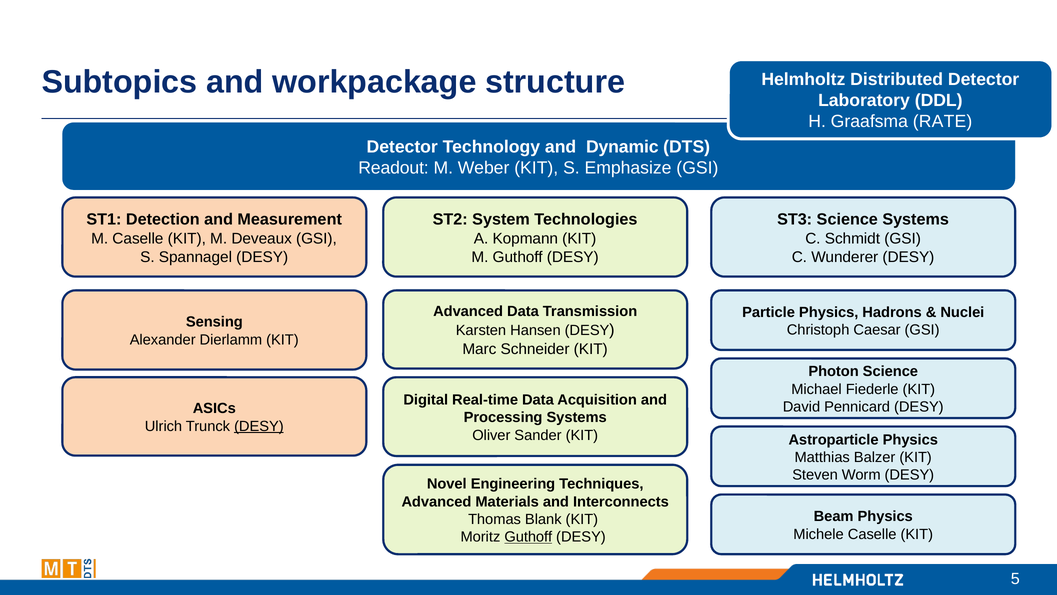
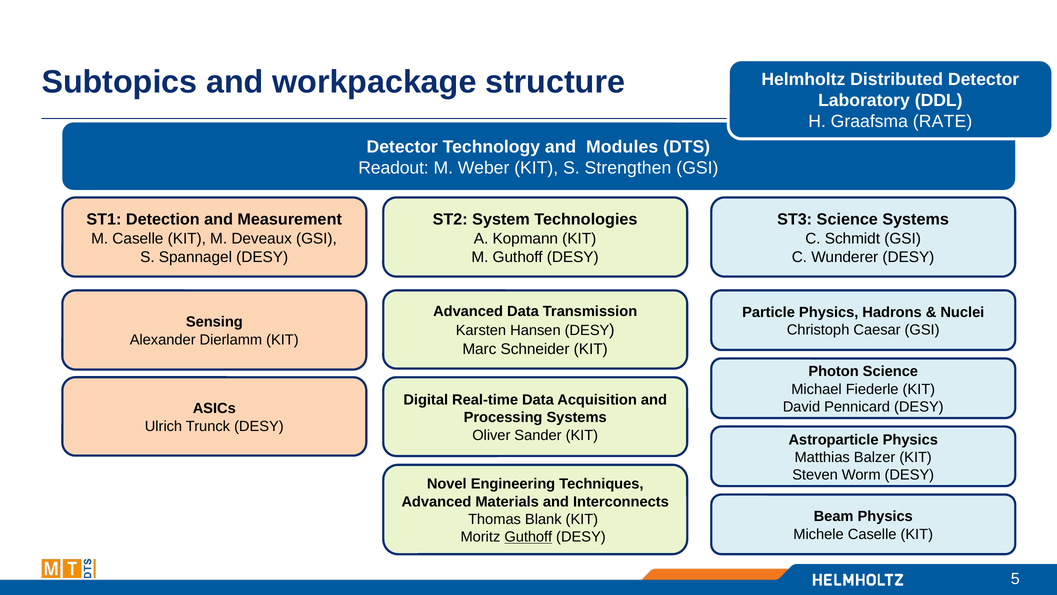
Dynamic: Dynamic -> Modules
Emphasize: Emphasize -> Strengthen
DESY at (259, 426) underline: present -> none
